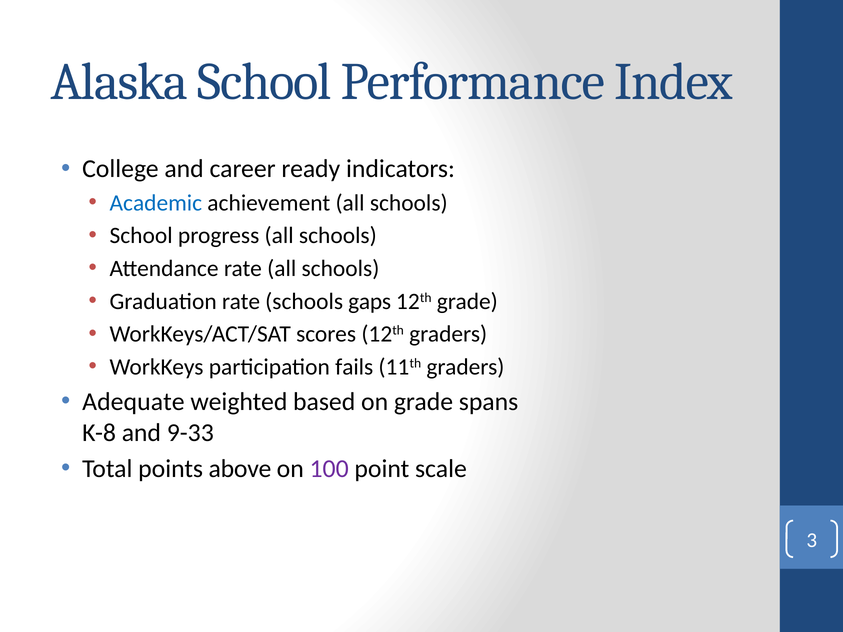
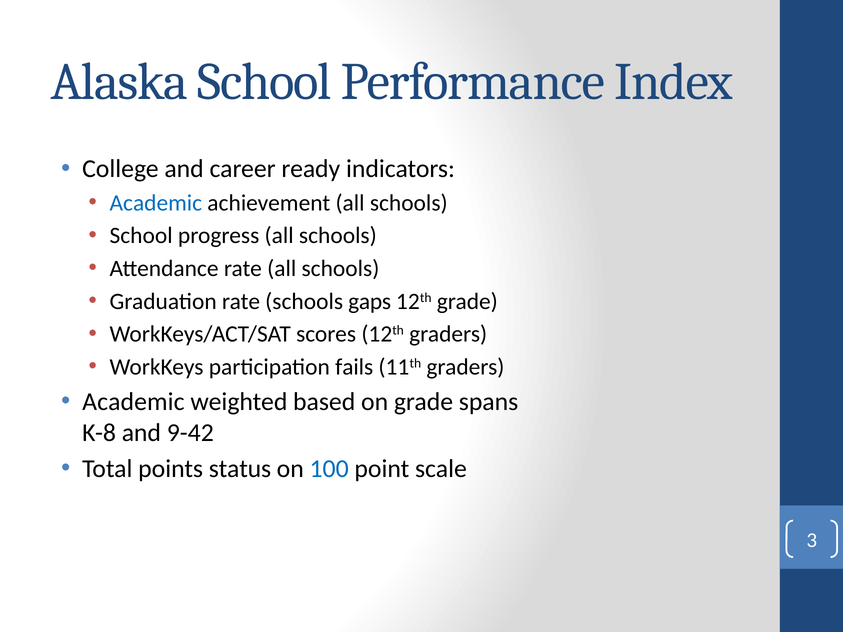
Adequate at (133, 402): Adequate -> Academic
9-33: 9-33 -> 9-42
above: above -> status
100 colour: purple -> blue
